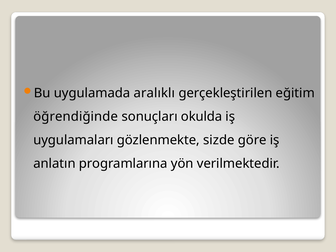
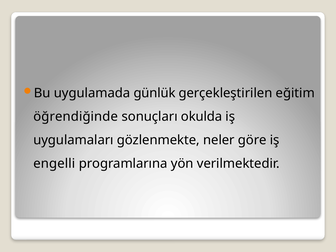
aralıklı: aralıklı -> günlük
sizde: sizde -> neler
anlatın: anlatın -> engelli
